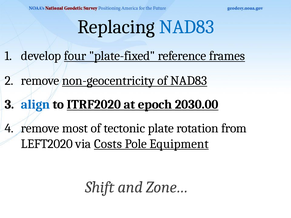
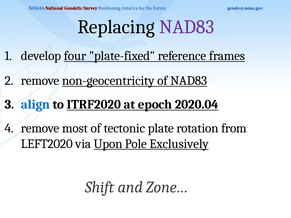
NAD83 at (187, 27) colour: blue -> purple
2030.00: 2030.00 -> 2020.04
Costs: Costs -> Upon
Equipment: Equipment -> Exclusively
